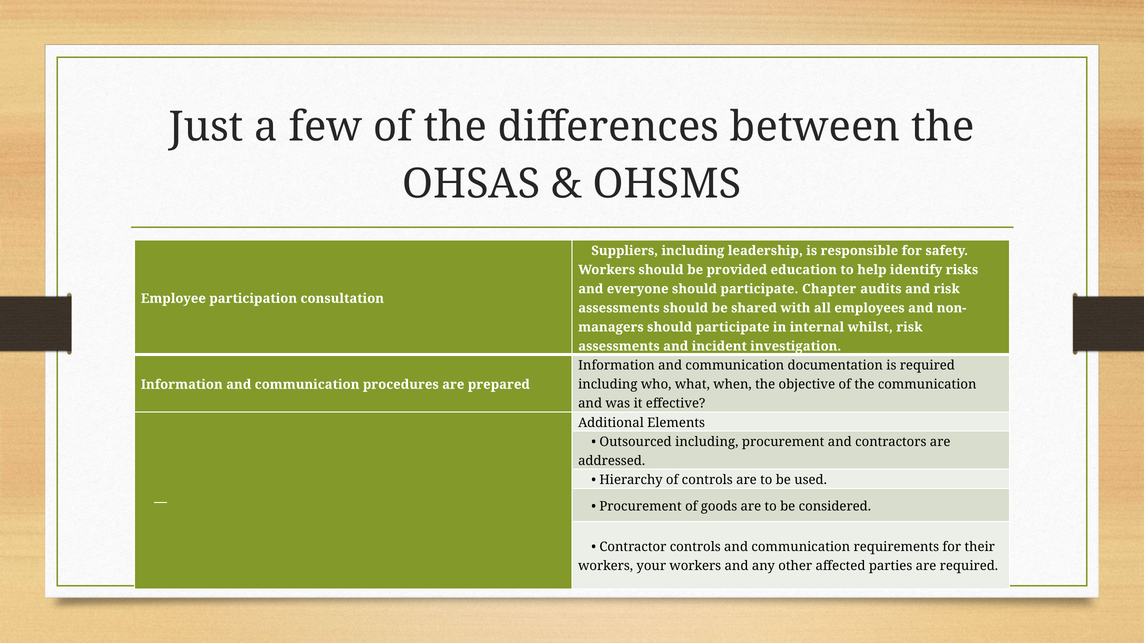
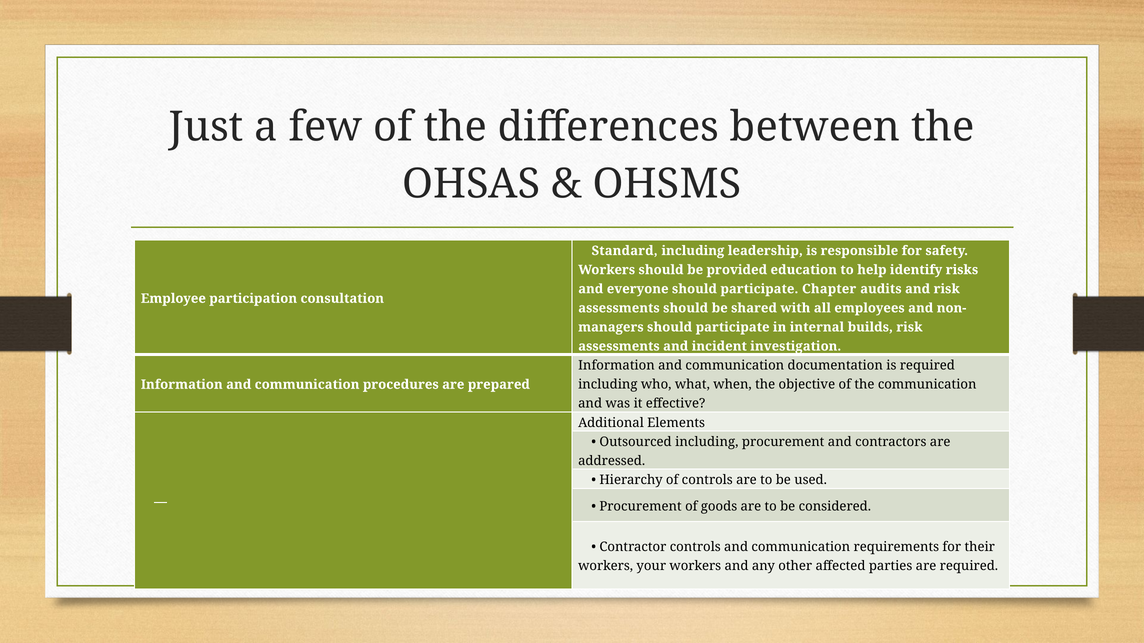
Suppliers: Suppliers -> Standard
whilst: whilst -> builds
